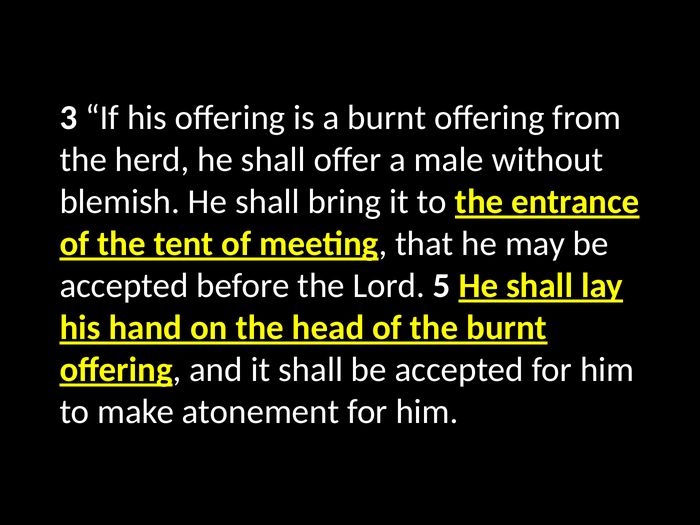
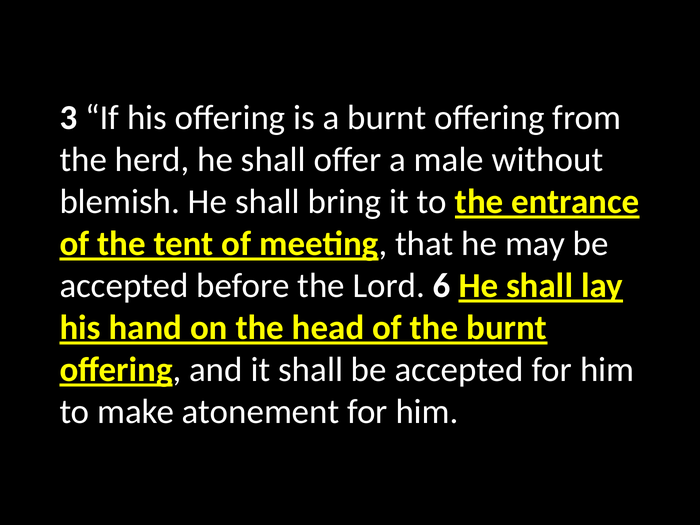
5: 5 -> 6
